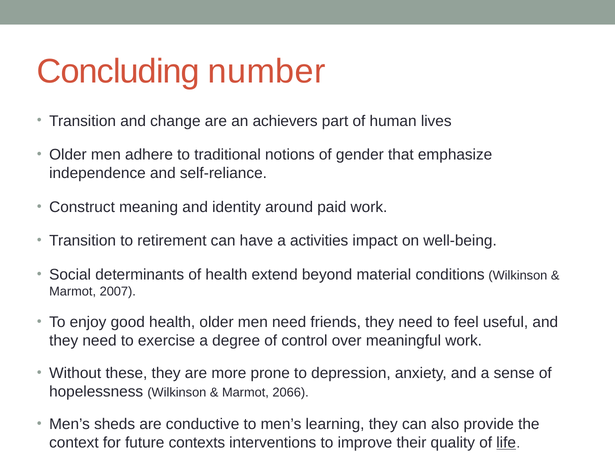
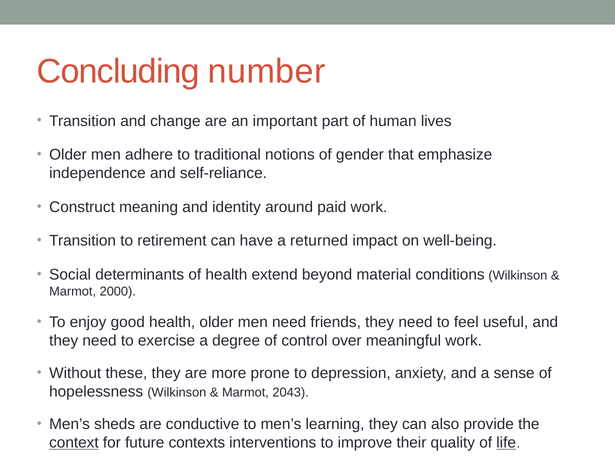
achievers: achievers -> important
activities: activities -> returned
2007: 2007 -> 2000
2066: 2066 -> 2043
context underline: none -> present
